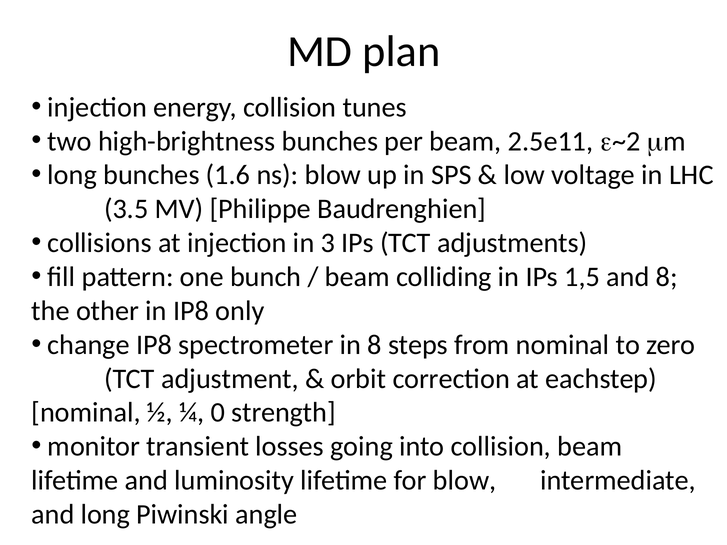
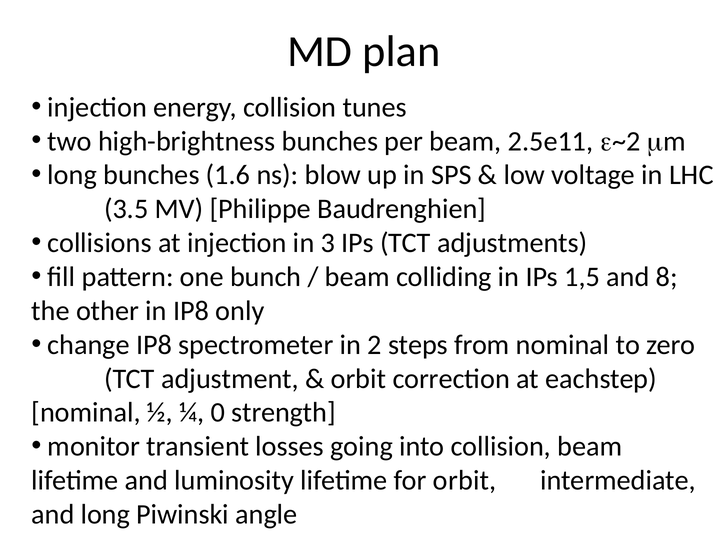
in 8: 8 -> 2
for blow: blow -> orbit
